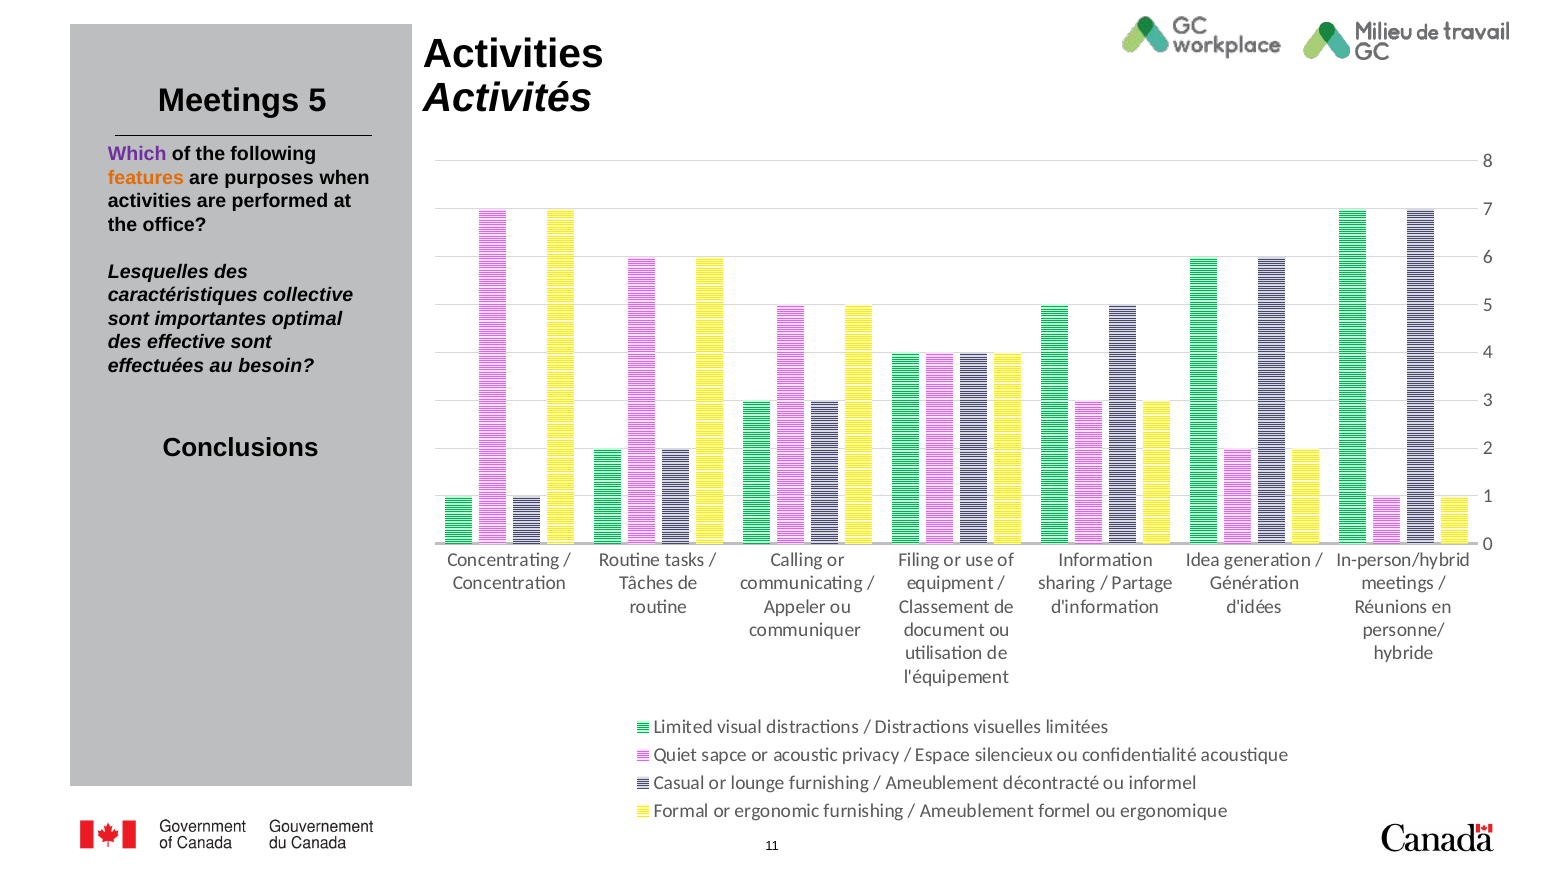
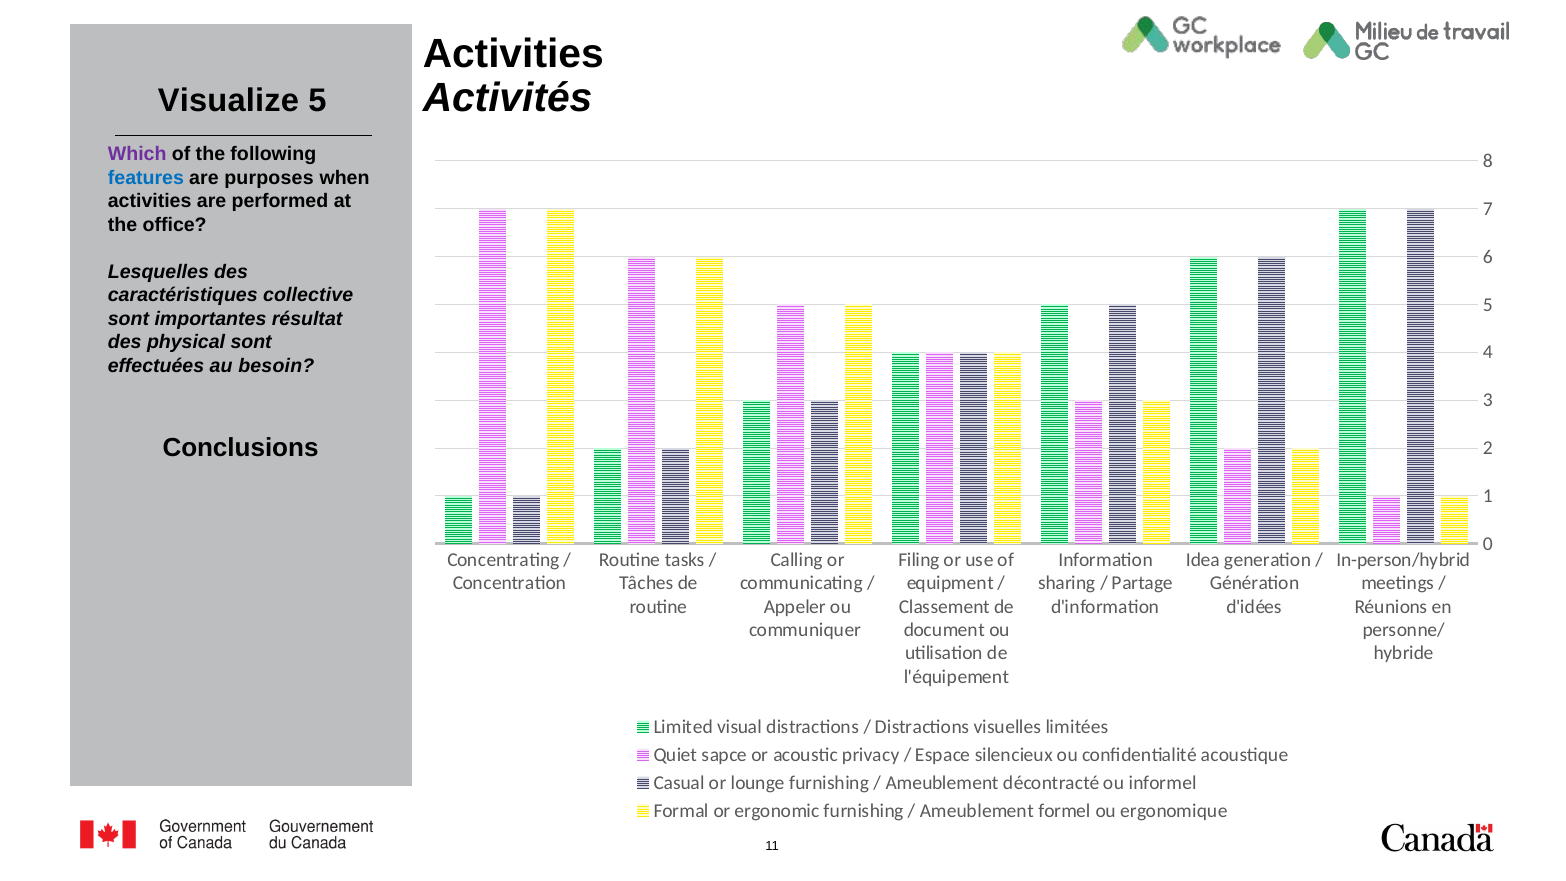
Meetings at (229, 101): Meetings -> Visualize
features colour: orange -> blue
optimal: optimal -> résultat
effective: effective -> physical
